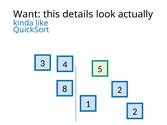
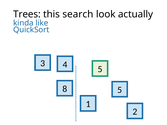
Want: Want -> Trees
details: details -> search
8 2: 2 -> 5
